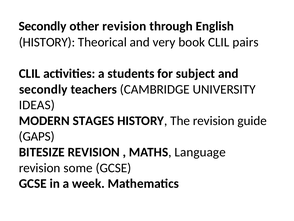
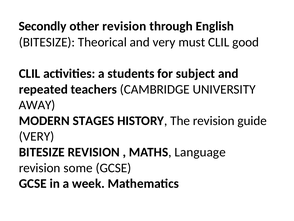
HISTORY at (47, 42): HISTORY -> BITESIZE
book: book -> must
pairs: pairs -> good
secondly at (43, 89): secondly -> repeated
IDEAS: IDEAS -> AWAY
GAPS at (37, 136): GAPS -> VERY
